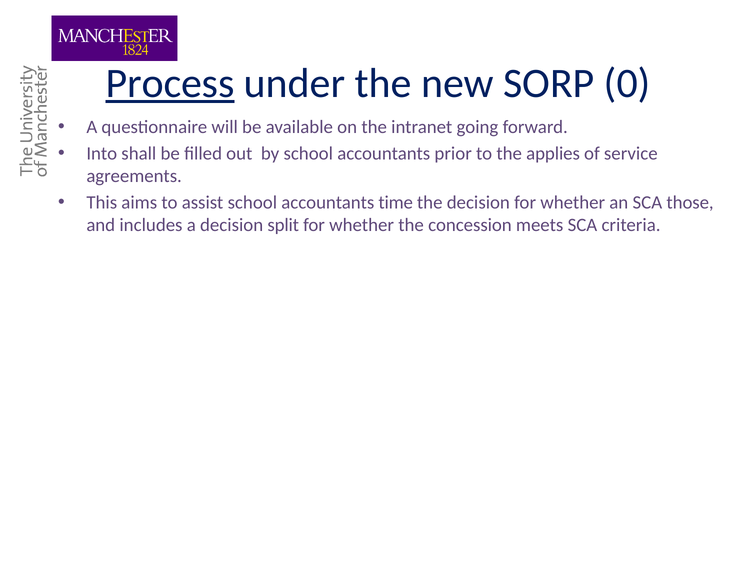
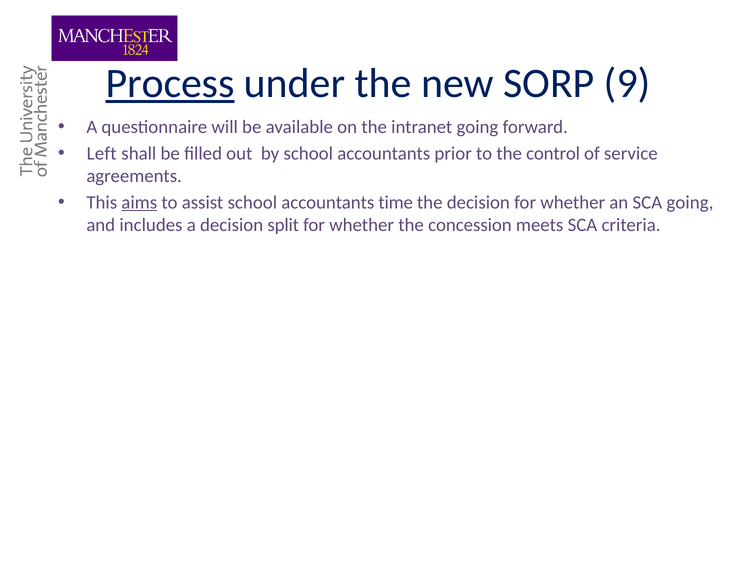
0: 0 -> 9
Into: Into -> Left
applies: applies -> control
aims underline: none -> present
SCA those: those -> going
